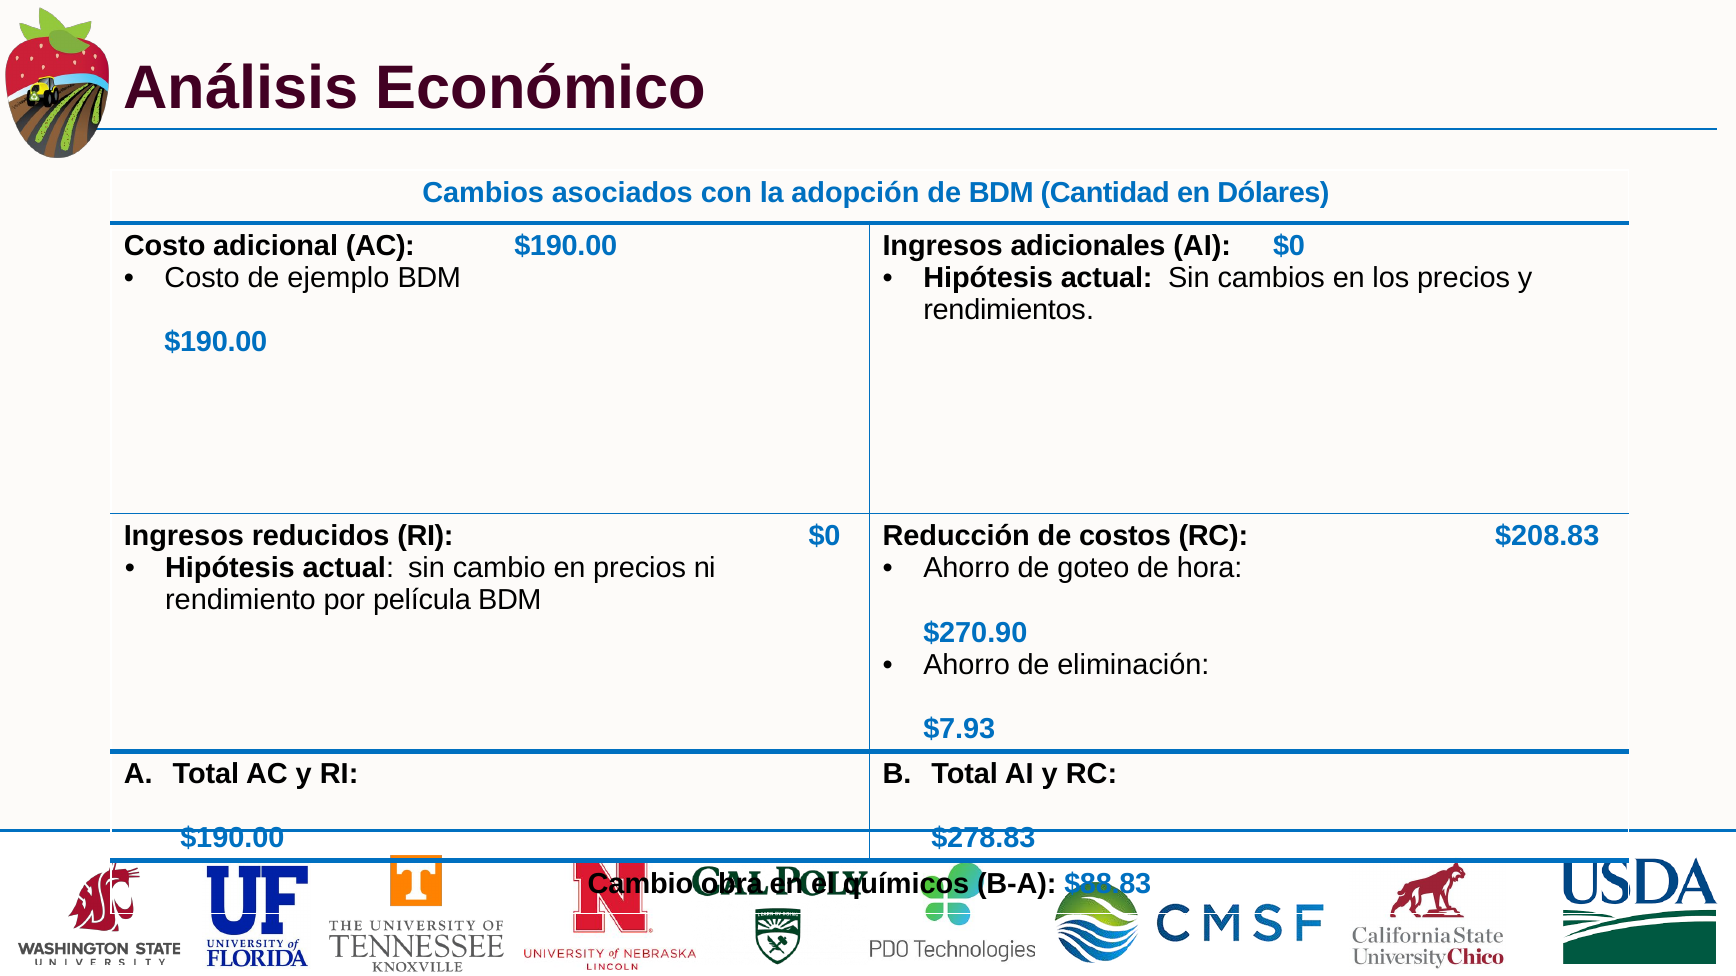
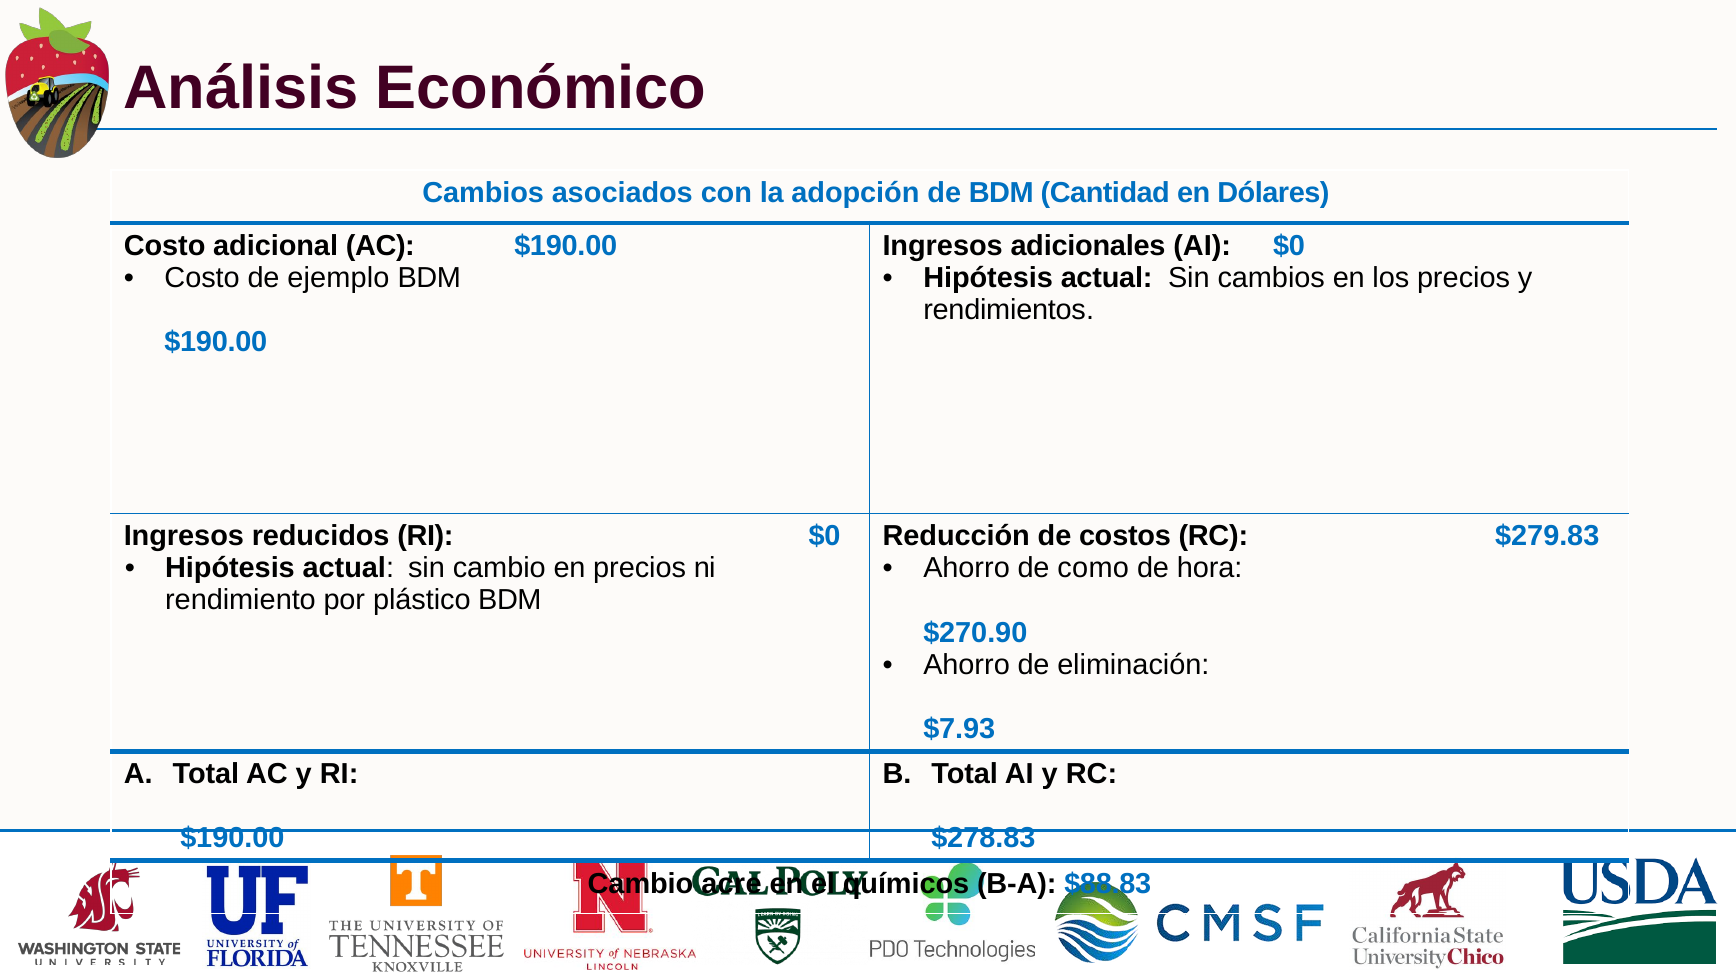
$208.83: $208.83 -> $279.83
goteo: goteo -> como
película: película -> plástico
obra: obra -> acre
